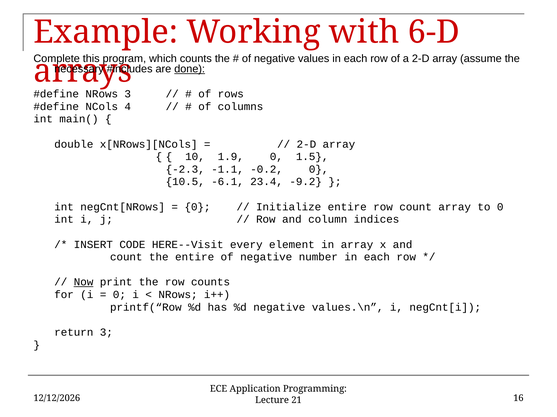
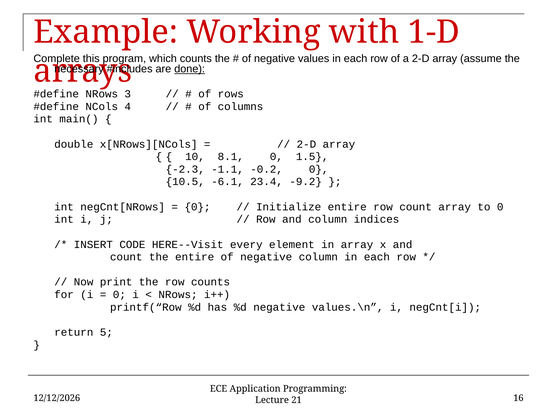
6-D: 6-D -> 1-D
1.9: 1.9 -> 8.1
negative number: number -> column
Now underline: present -> none
return 3: 3 -> 5
